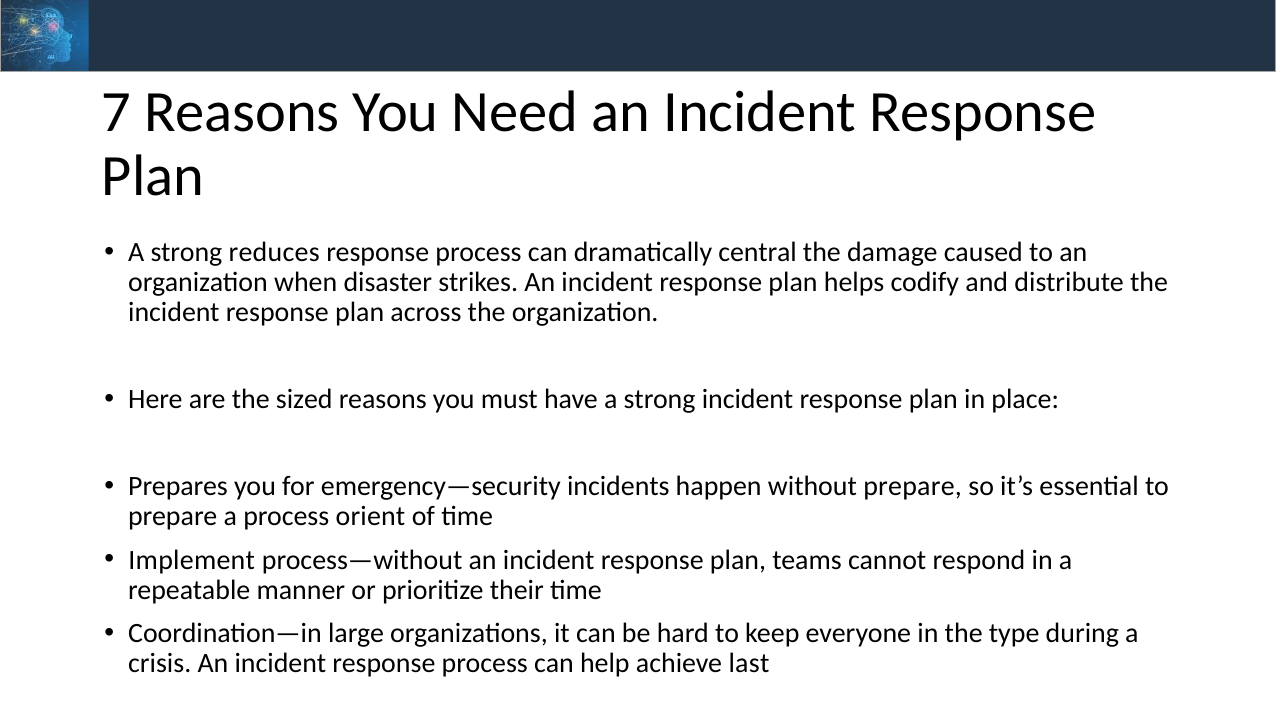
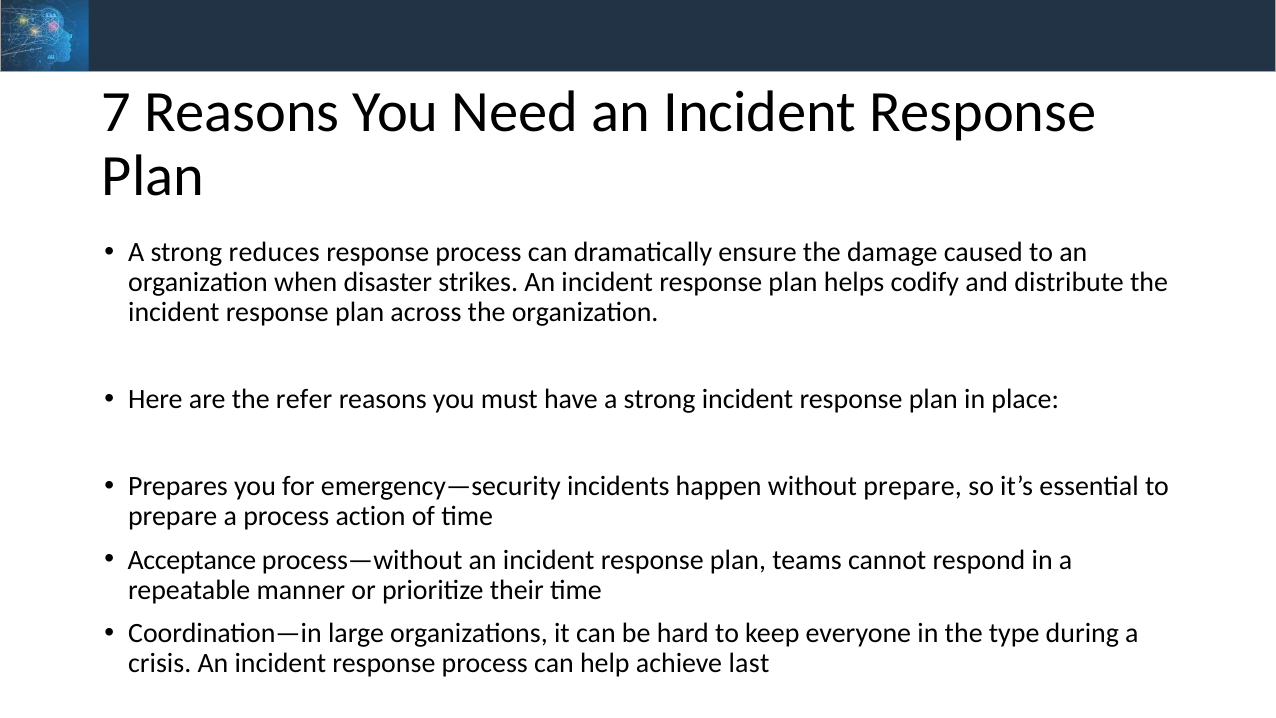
central: central -> ensure
sized: sized -> refer
orient: orient -> action
Implement: Implement -> Acceptance
